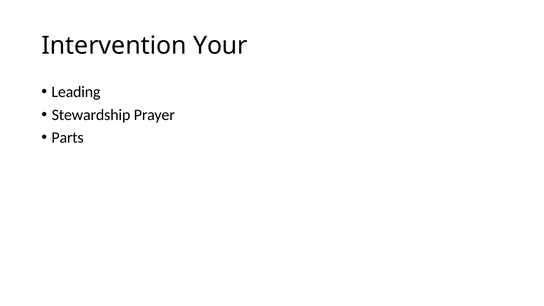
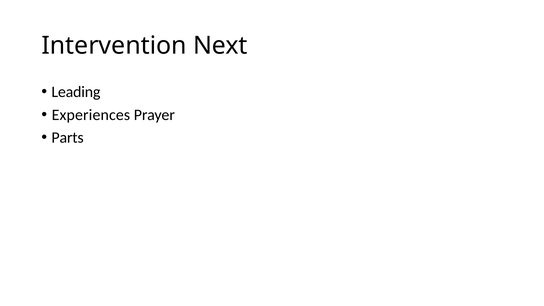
Your: Your -> Next
Stewardship: Stewardship -> Experiences
